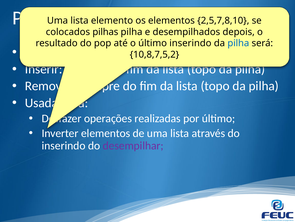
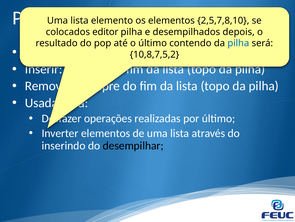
colocados pilhas: pilhas -> editor
último inserindo: inserindo -> contendo
desempilhar colour: purple -> black
